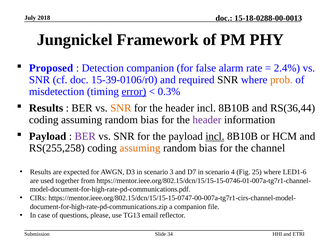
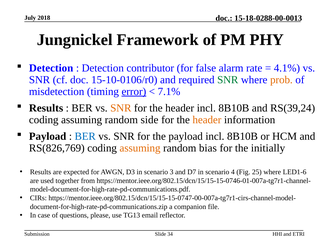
Proposed at (51, 68): Proposed -> Detection
Detection companion: companion -> contributor
2.4%: 2.4% -> 4.1%
15-39-0106/r0: 15-39-0106/r0 -> 15-10-0106/r0
SNR at (228, 80) colour: black -> green
0.3%: 0.3% -> 7.1%
RS(36,44: RS(36,44 -> RS(39,24
bias at (150, 120): bias -> side
header at (207, 120) colour: purple -> orange
BER at (85, 136) colour: purple -> blue
incl at (215, 136) underline: present -> none
RS(255,258: RS(255,258 -> RS(826,769
channel: channel -> initially
